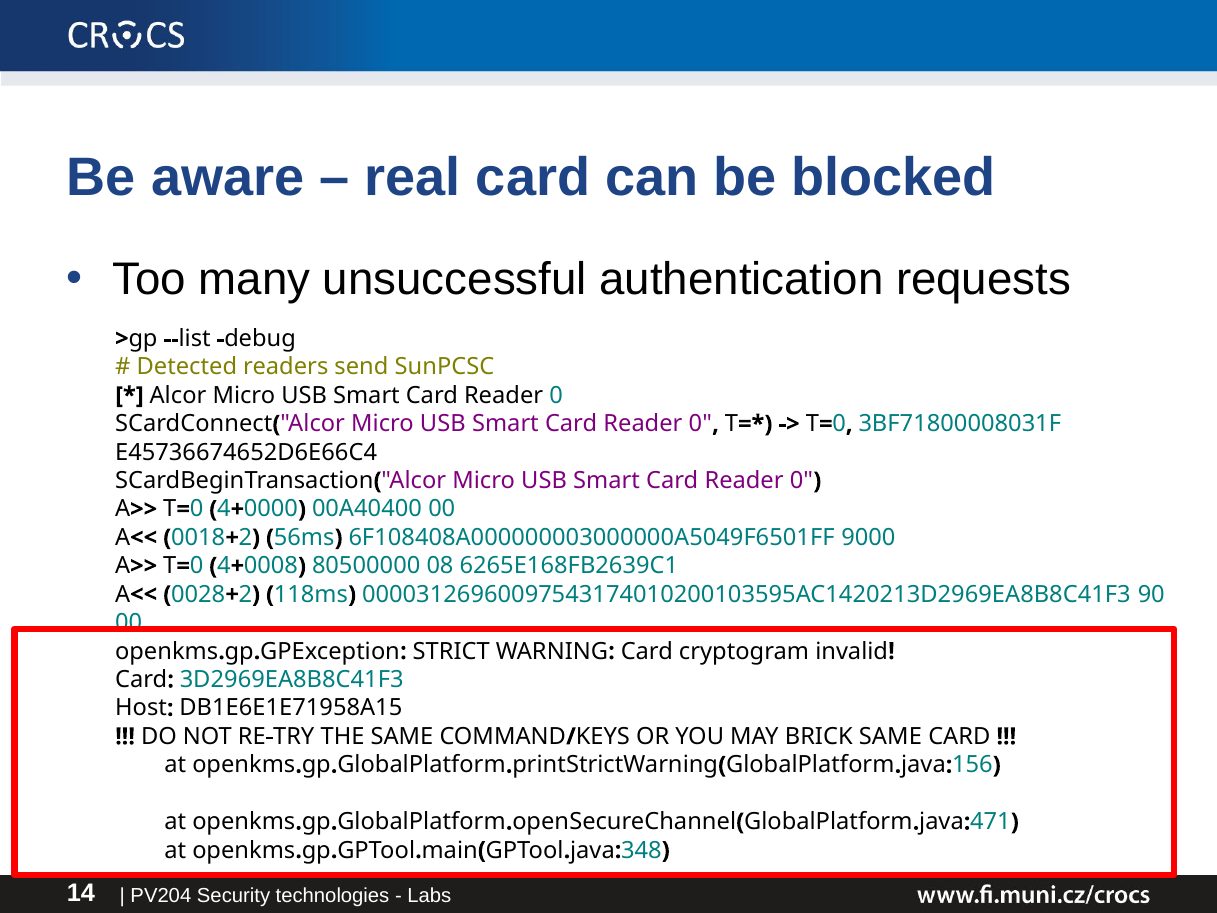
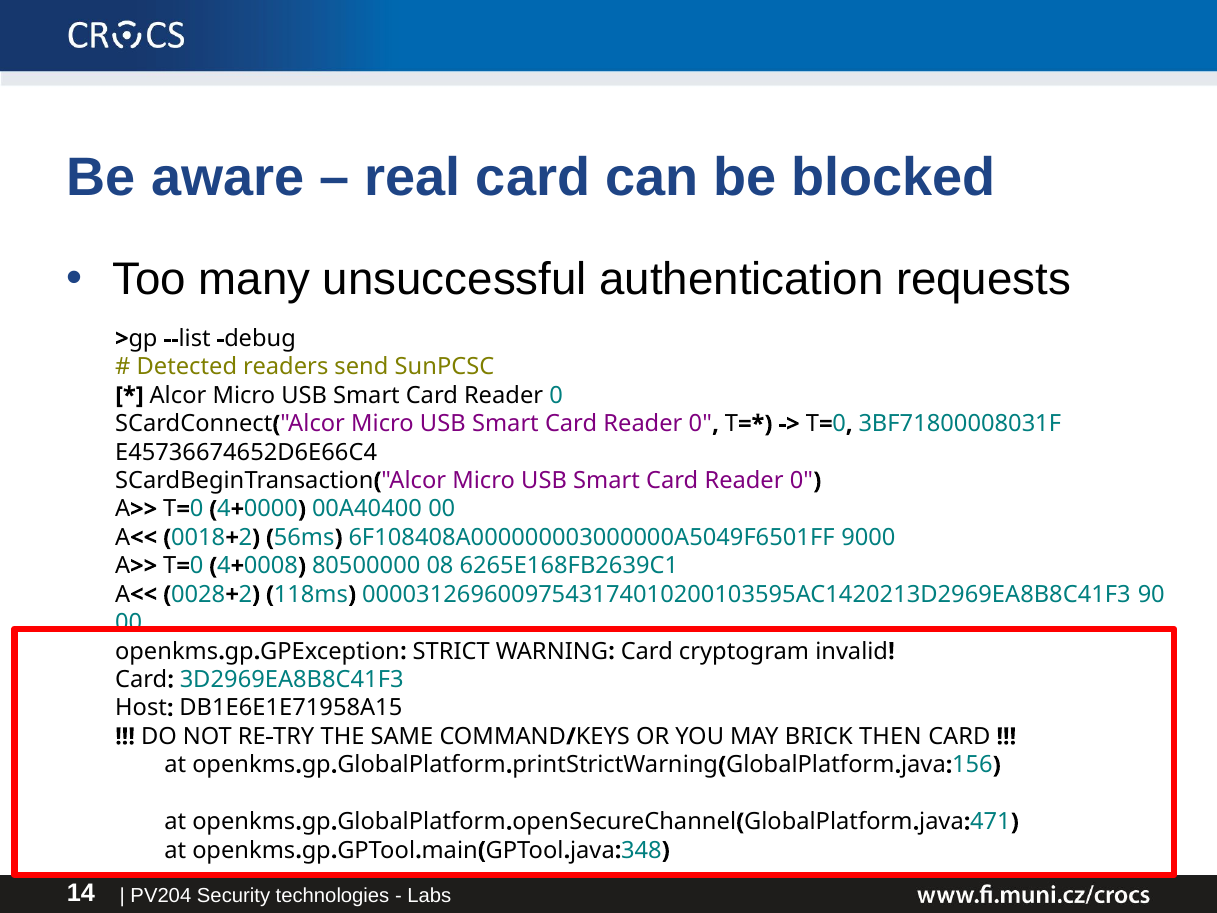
BRICK SAME: SAME -> THEN
